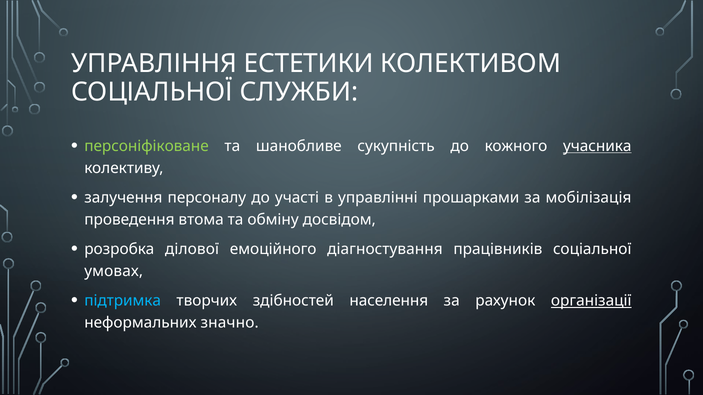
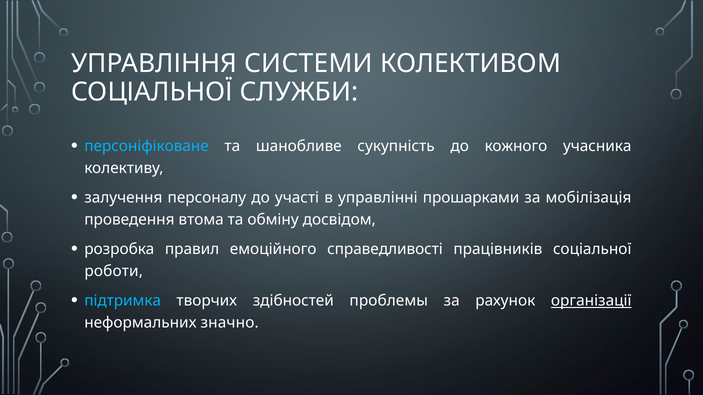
ЕСТЕТИКИ: ЕСТЕТИКИ -> СИСТЕМИ
персоніфіковане colour: light green -> light blue
учасника underline: present -> none
ділової: ділової -> правил
діагностування: діагностування -> справедливості
умовах: умовах -> роботи
населення: населення -> проблемы
